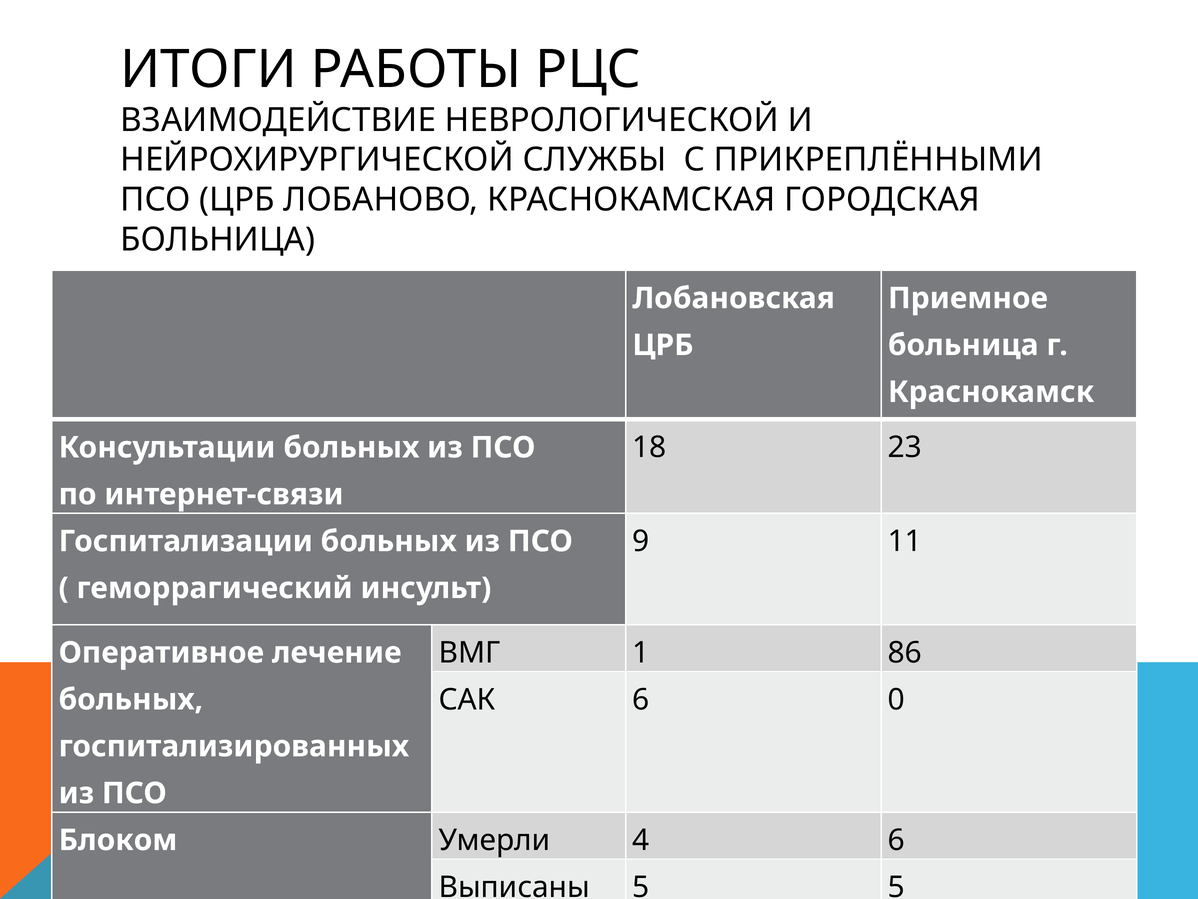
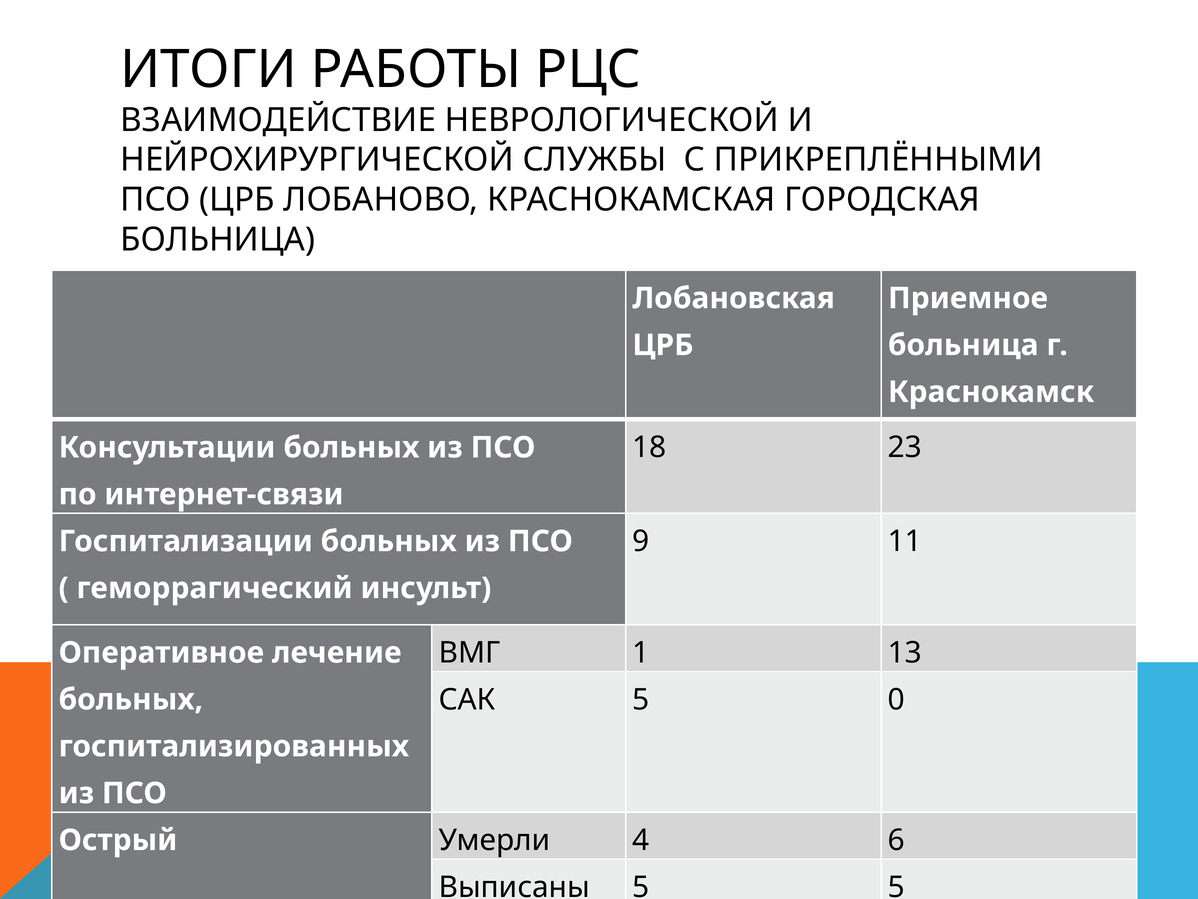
86: 86 -> 13
САК 6: 6 -> 5
Блоком: Блоком -> Острый
